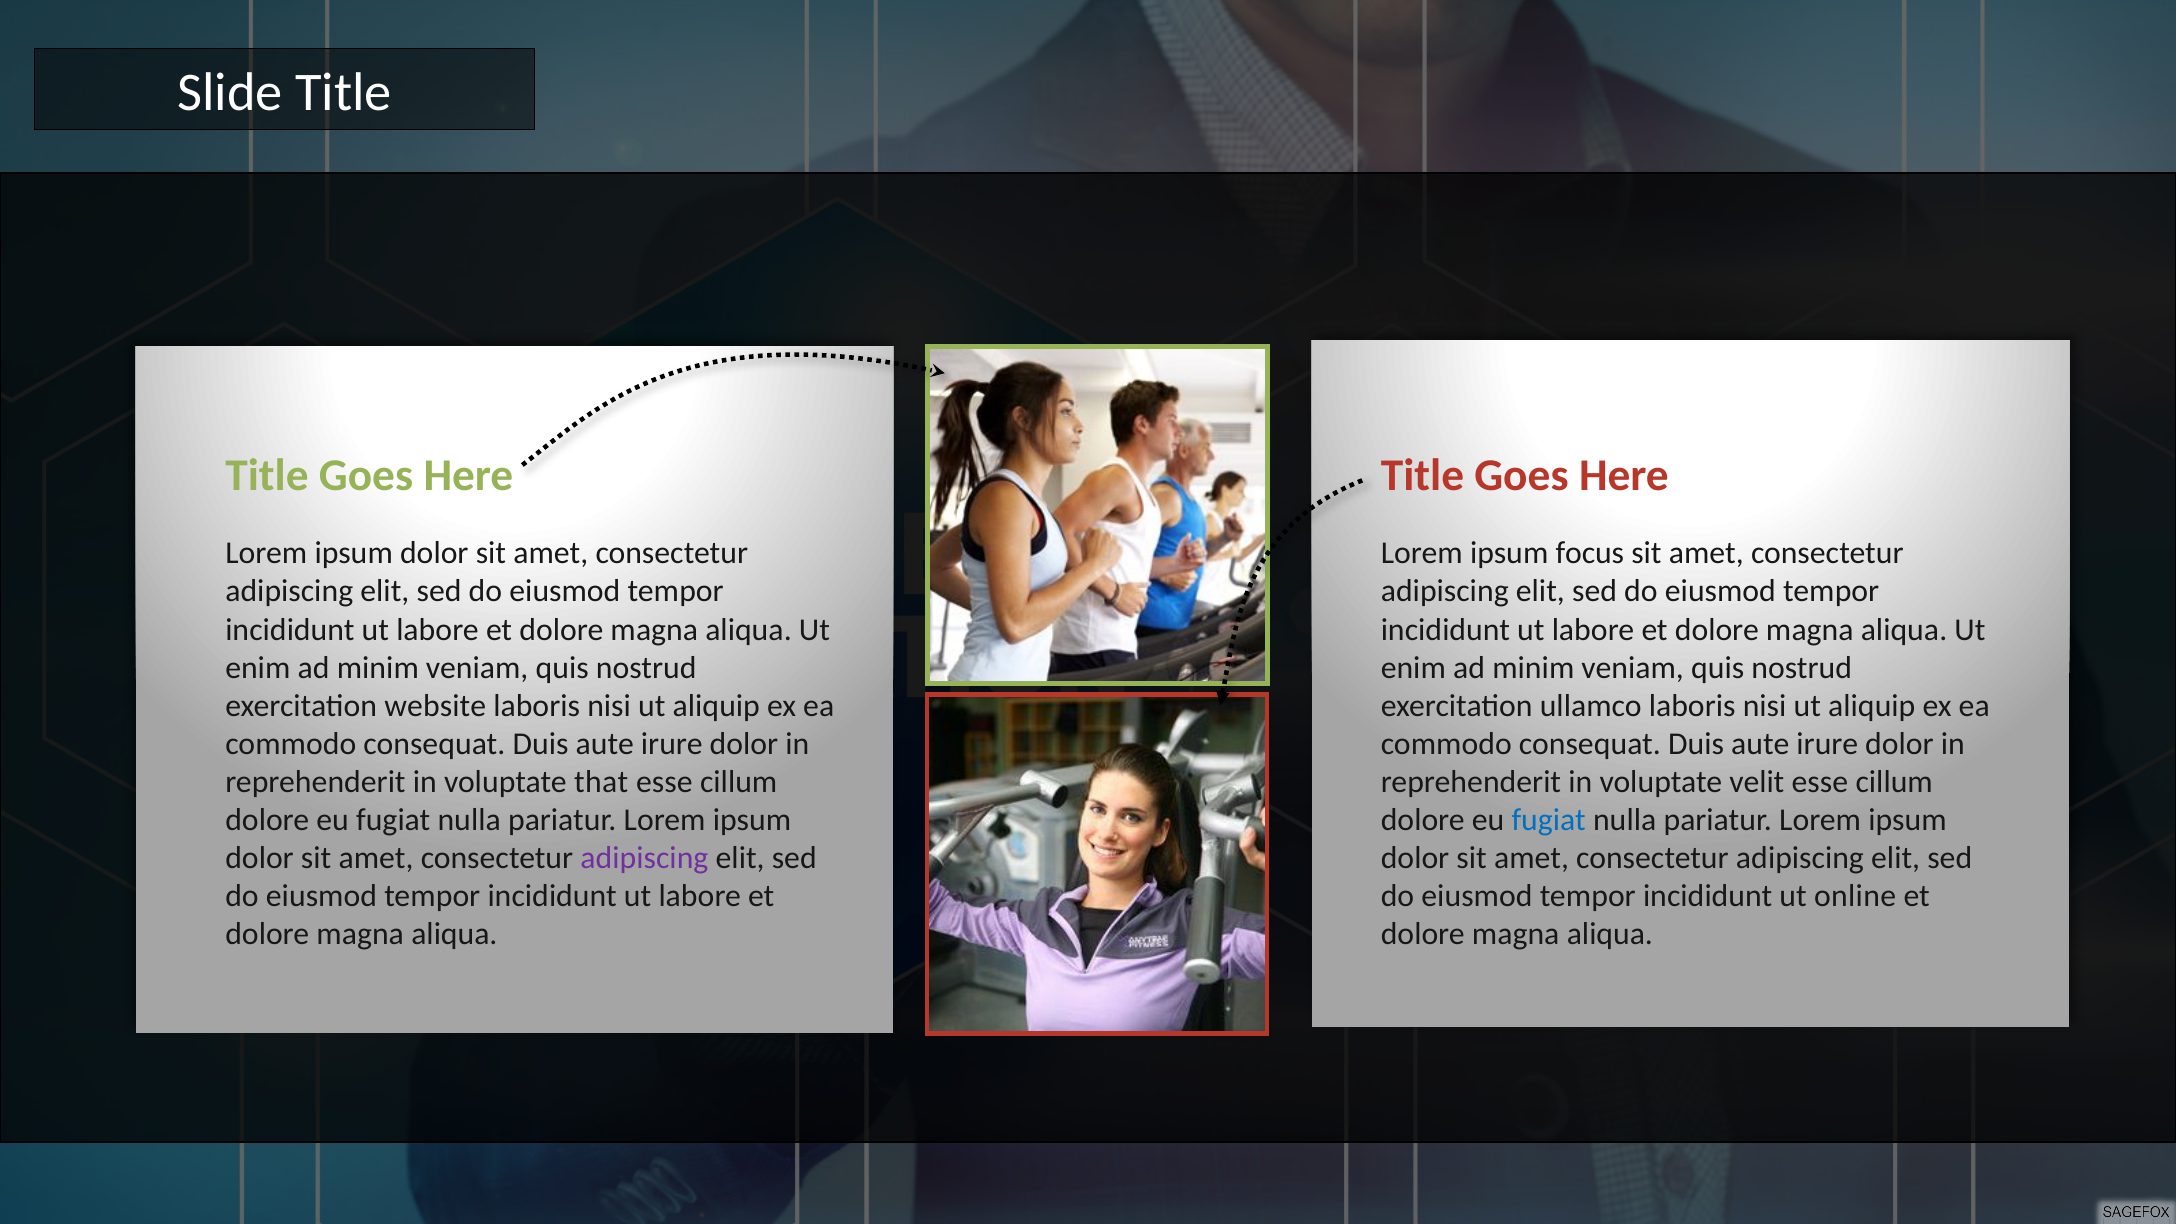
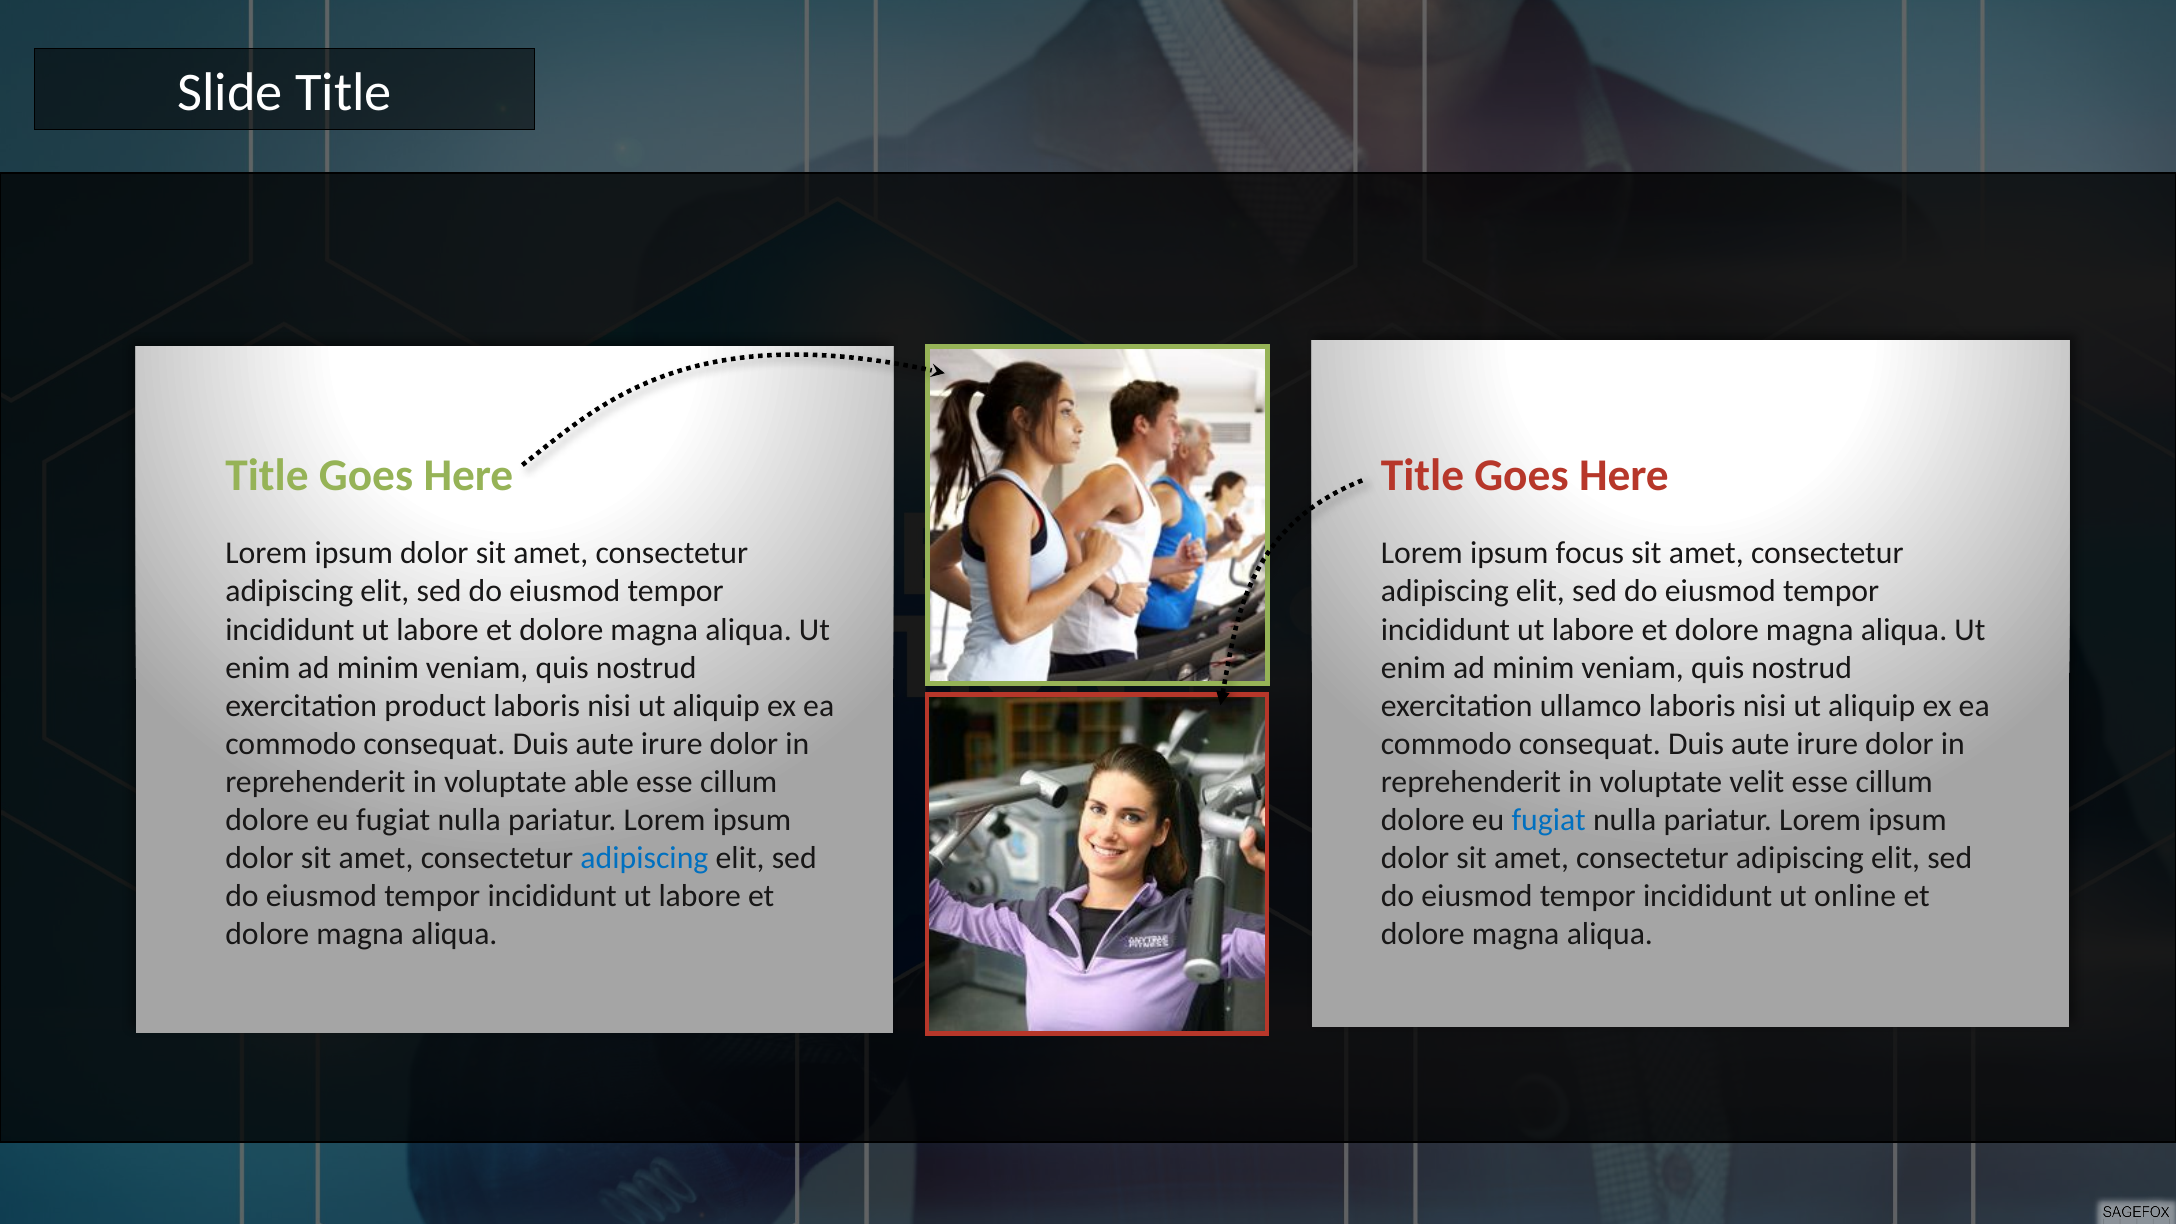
website: website -> product
that: that -> able
adipiscing at (644, 858) colour: purple -> blue
